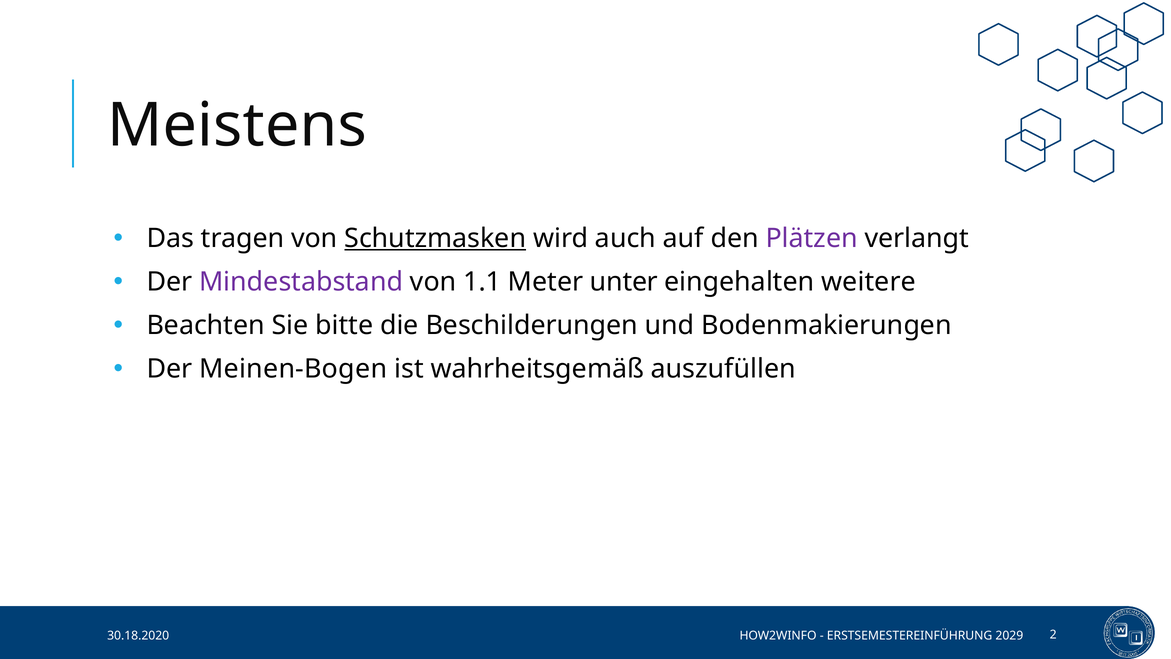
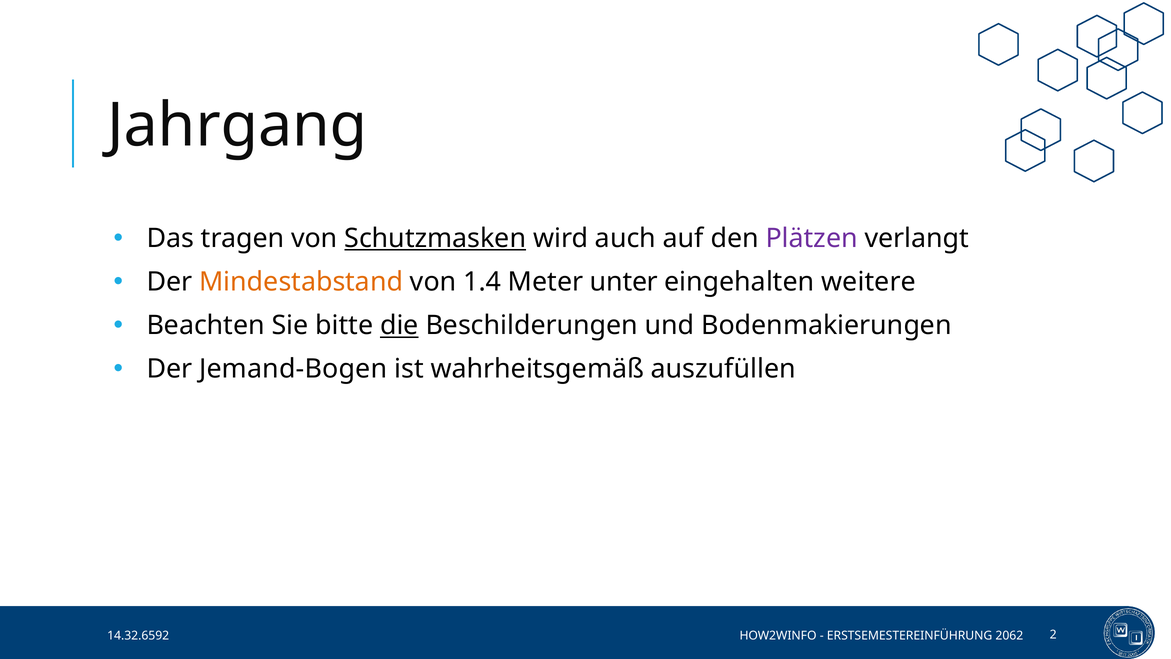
Meistens: Meistens -> Jahrgang
Mindestabstand colour: purple -> orange
1.1: 1.1 -> 1.4
die underline: none -> present
Meinen-Bogen: Meinen-Bogen -> Jemand-Bogen
30.18.2020: 30.18.2020 -> 14.32.6592
2029: 2029 -> 2062
